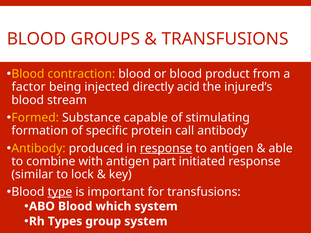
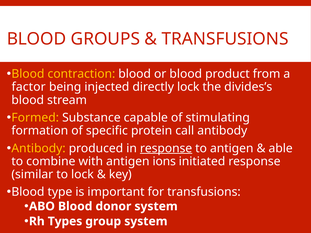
directly acid: acid -> lock
injured’s: injured’s -> divides’s
part: part -> ions
type underline: present -> none
which: which -> donor
